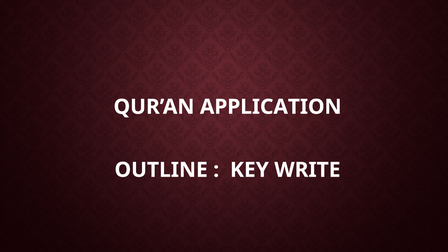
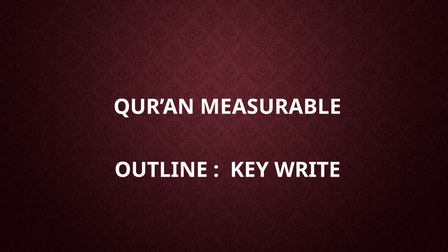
APPLICATION: APPLICATION -> MEASURABLE
